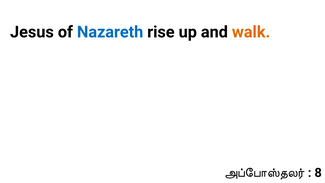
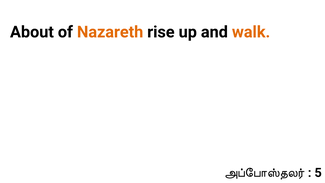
Jesus: Jesus -> About
Nazareth colour: blue -> orange
8: 8 -> 5
